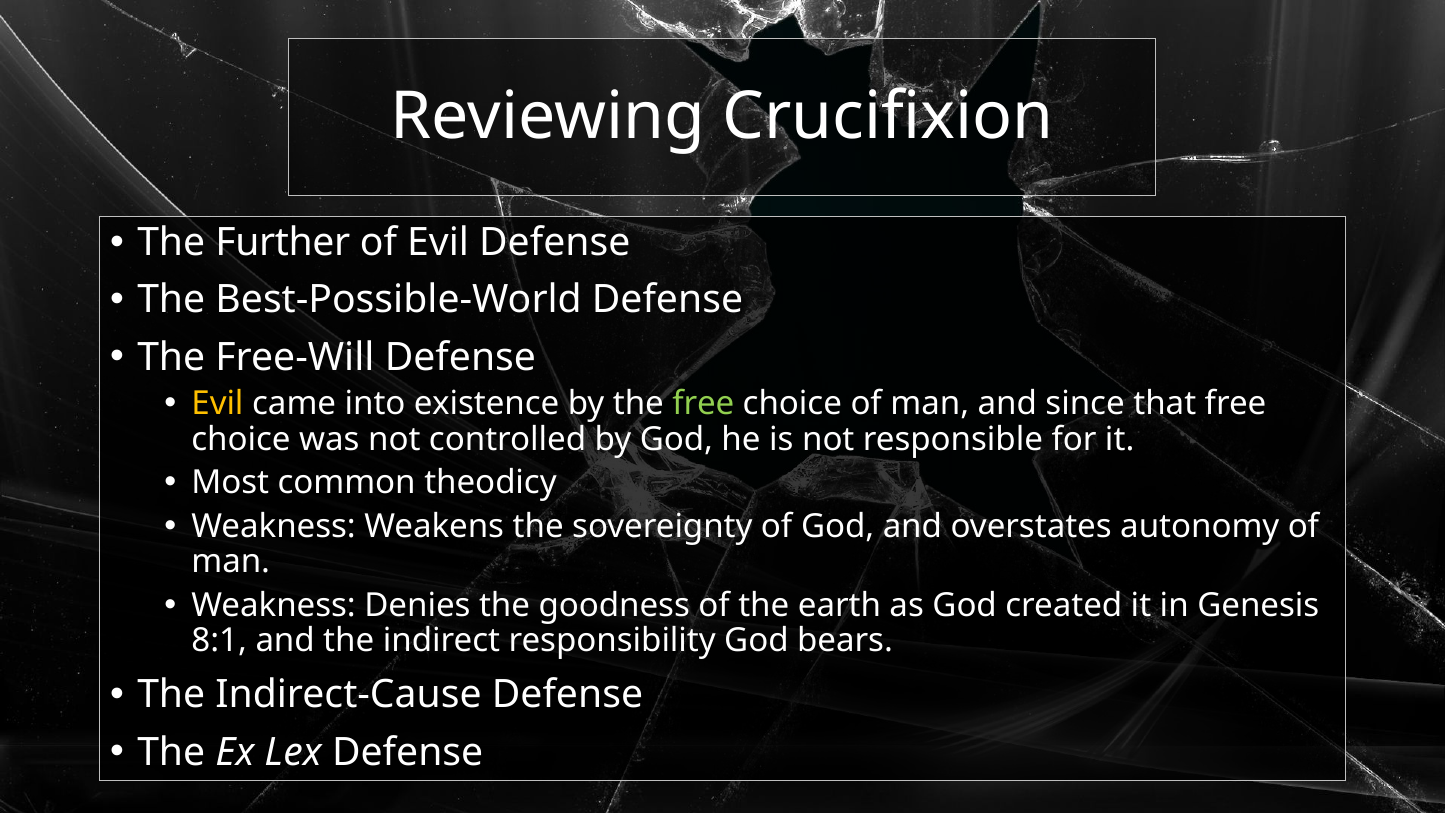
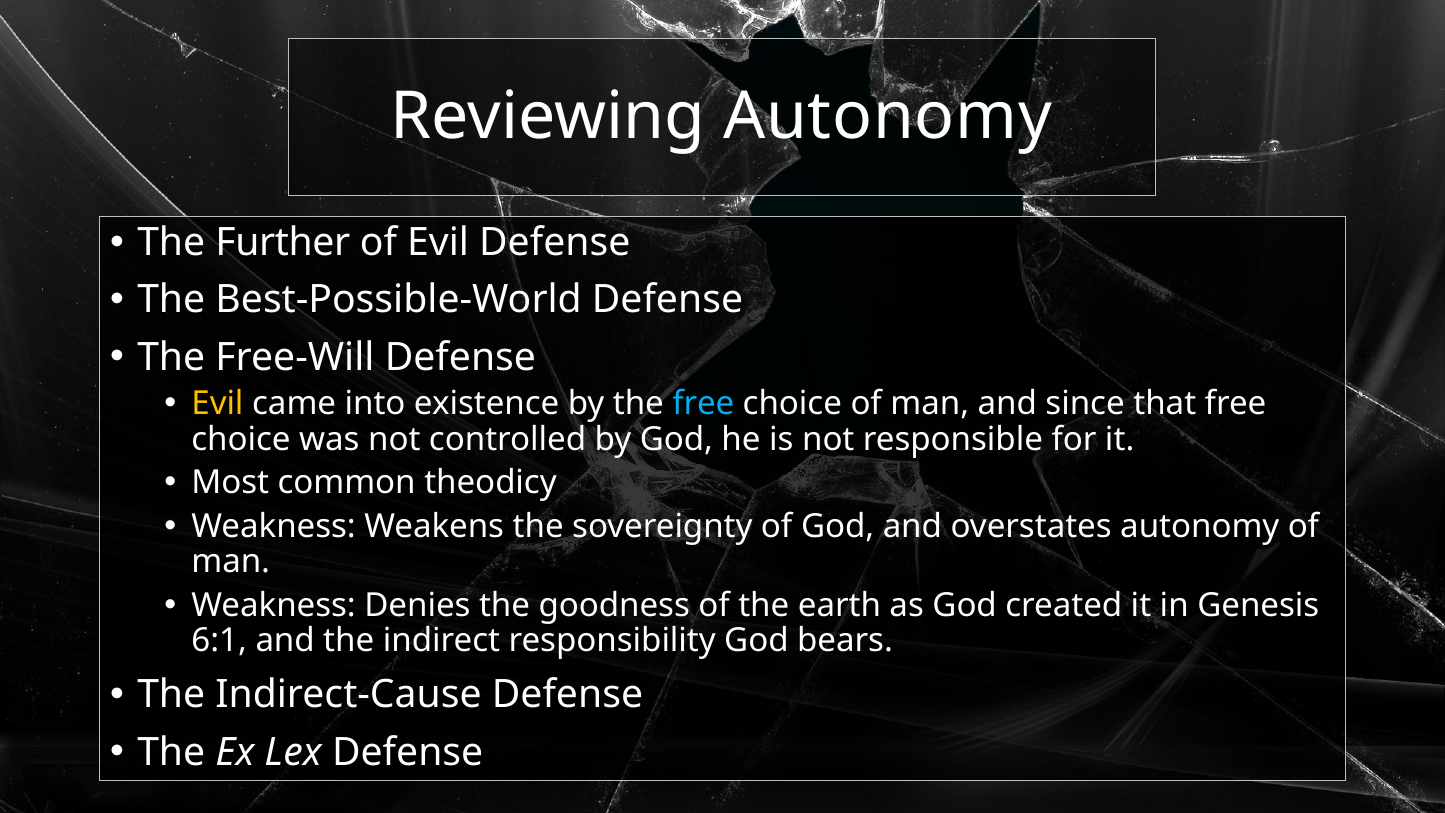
Reviewing Crucifixion: Crucifixion -> Autonomy
free at (703, 404) colour: light green -> light blue
8:1: 8:1 -> 6:1
